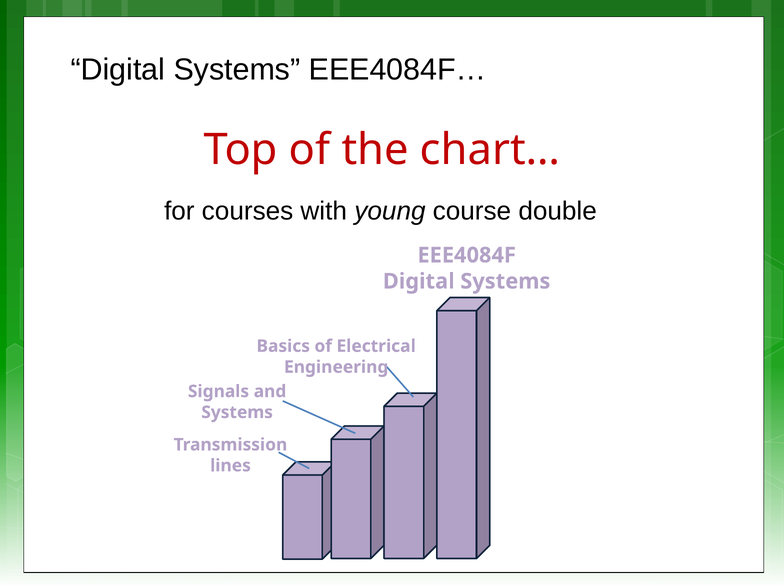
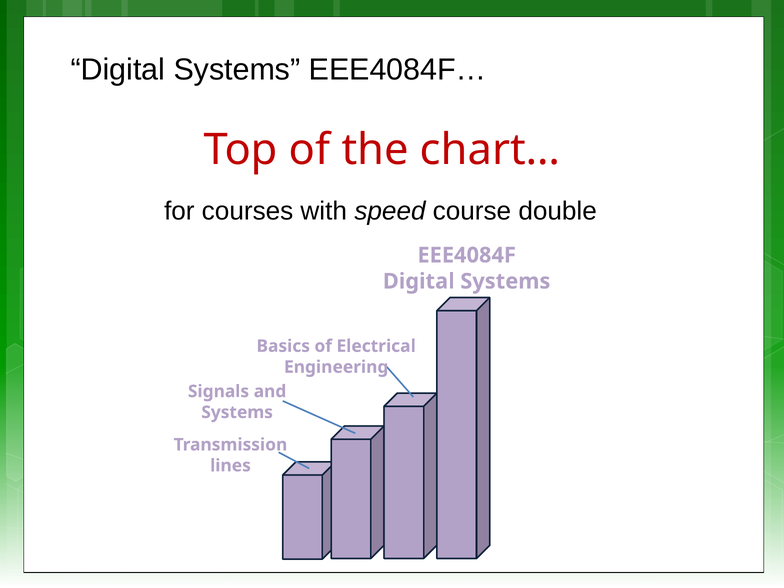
young: young -> speed
